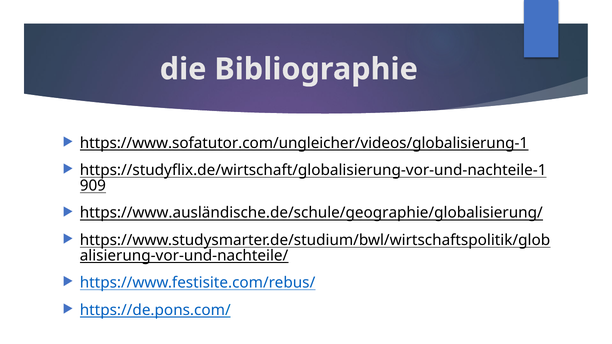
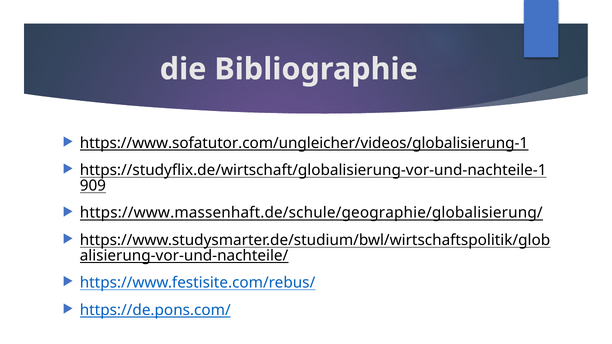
https://www.ausländische.de/schule/geographie/globalisierung/: https://www.ausländische.de/schule/geographie/globalisierung/ -> https://www.massenhaft.de/schule/geographie/globalisierung/
